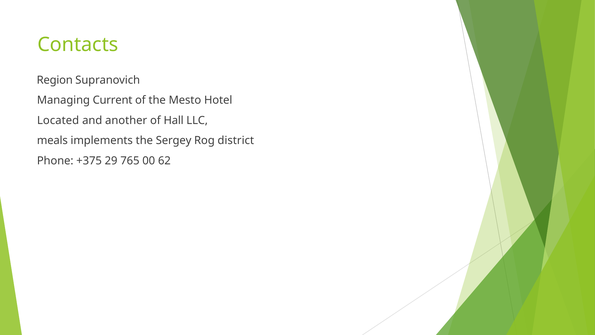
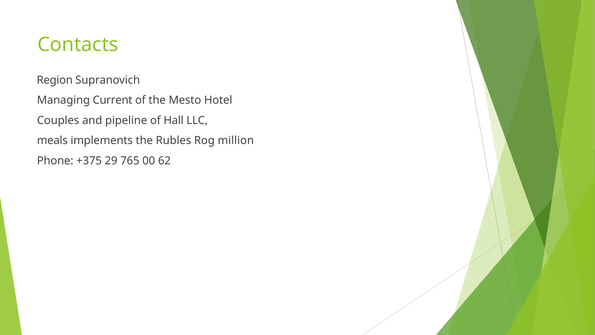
Located: Located -> Couples
another: another -> pipeline
Sergey: Sergey -> Rubles
district: district -> million
